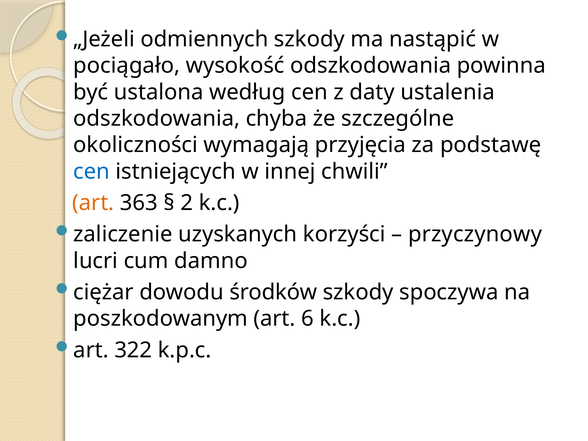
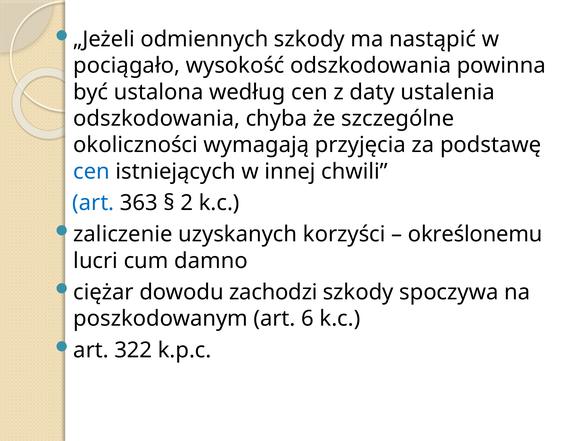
art at (93, 203) colour: orange -> blue
przyczynowy: przyczynowy -> określonemu
środków: środków -> zachodzi
